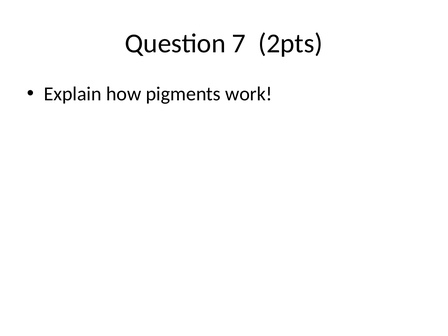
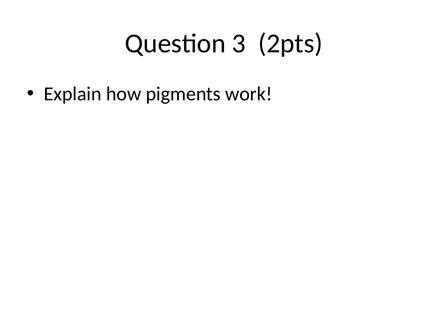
7: 7 -> 3
